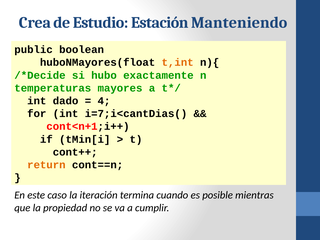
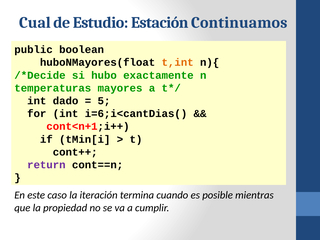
Crea: Crea -> Cual
Manteniendo: Manteniendo -> Continuamos
4: 4 -> 5
i=7;i<cantDias(: i=7;i<cantDias( -> i=6;i<cantDias(
return colour: orange -> purple
